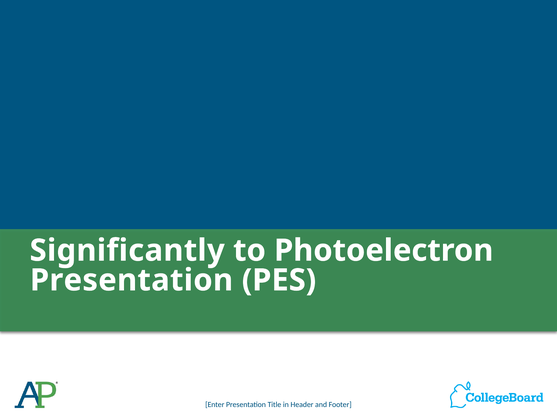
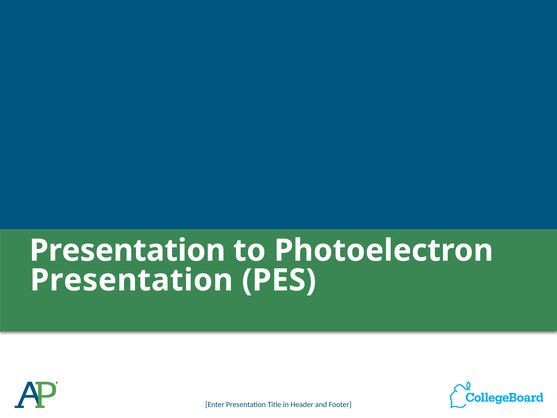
Significantly at (127, 250): Significantly -> Presentation
